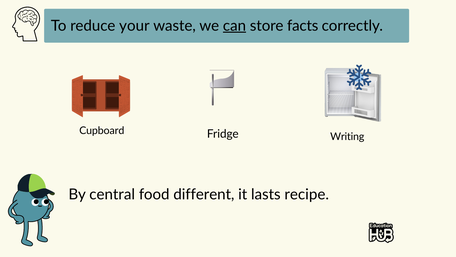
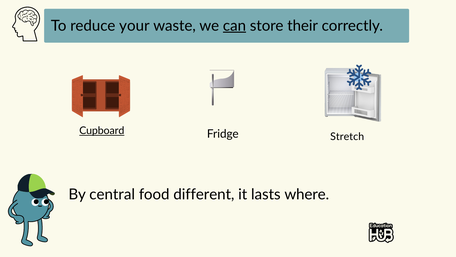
facts: facts -> their
Cupboard underline: none -> present
Writing: Writing -> Stretch
recipe: recipe -> where
